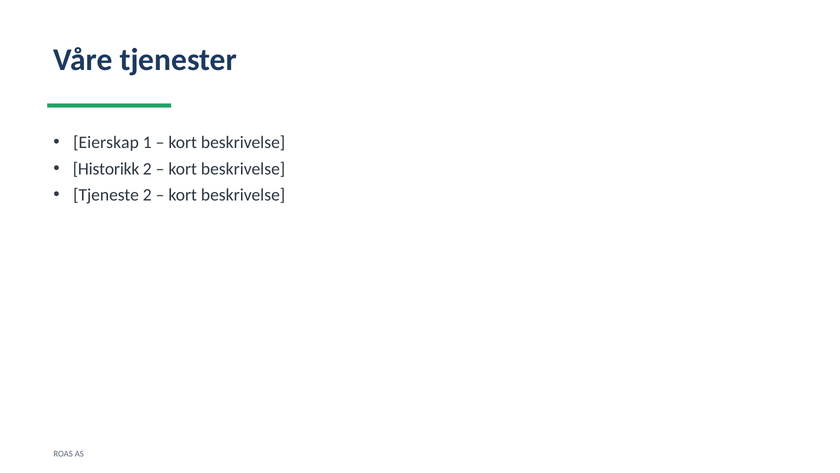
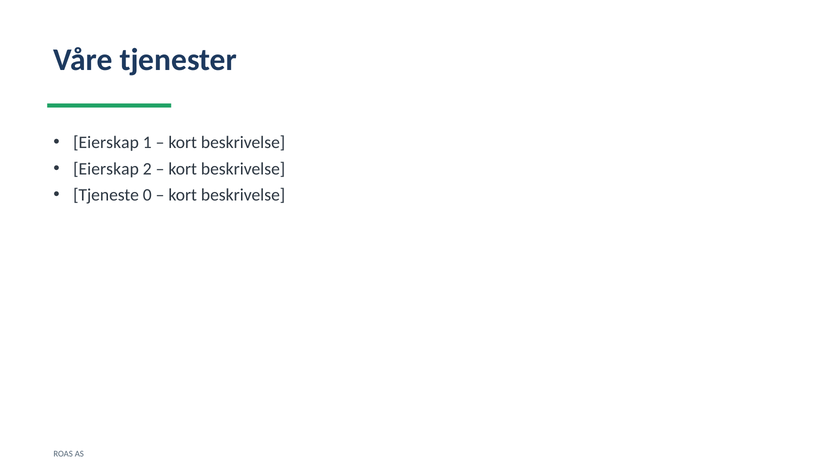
Historikk at (106, 169): Historikk -> Eierskap
Tjeneste 2: 2 -> 0
